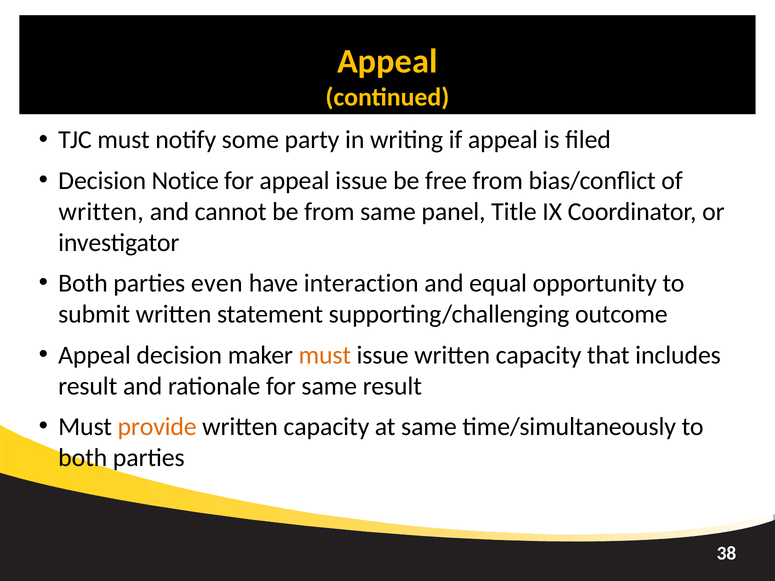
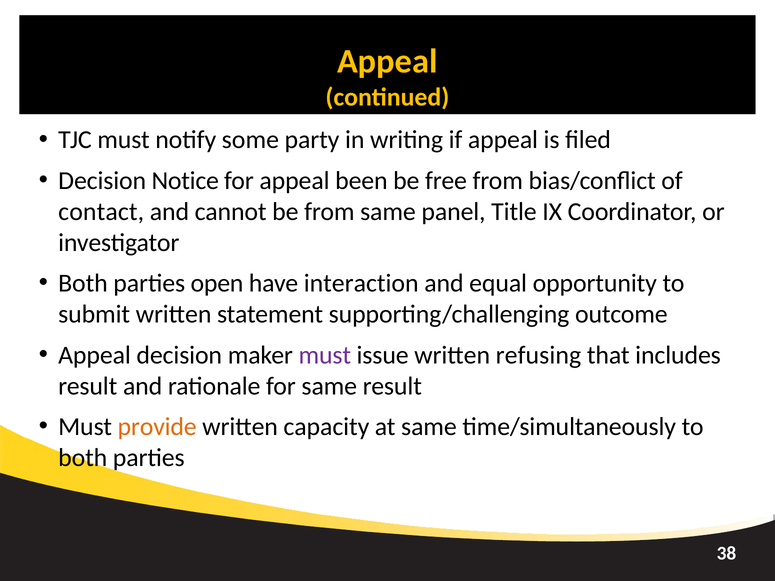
appeal issue: issue -> been
written at (101, 212): written -> contact
even: even -> open
must at (325, 355) colour: orange -> purple
issue written capacity: capacity -> refusing
